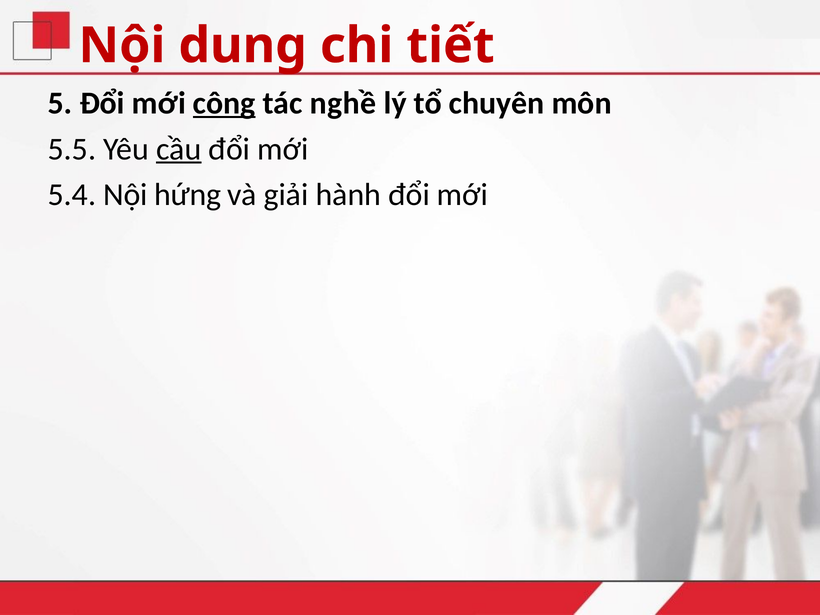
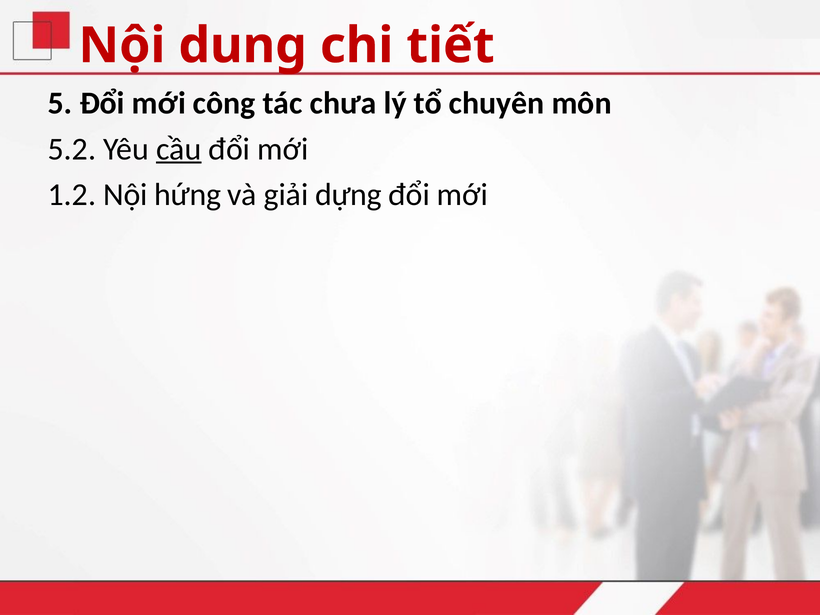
công underline: present -> none
nghề: nghề -> chưa
5.5: 5.5 -> 5.2
5.4: 5.4 -> 1.2
hành: hành -> dựng
